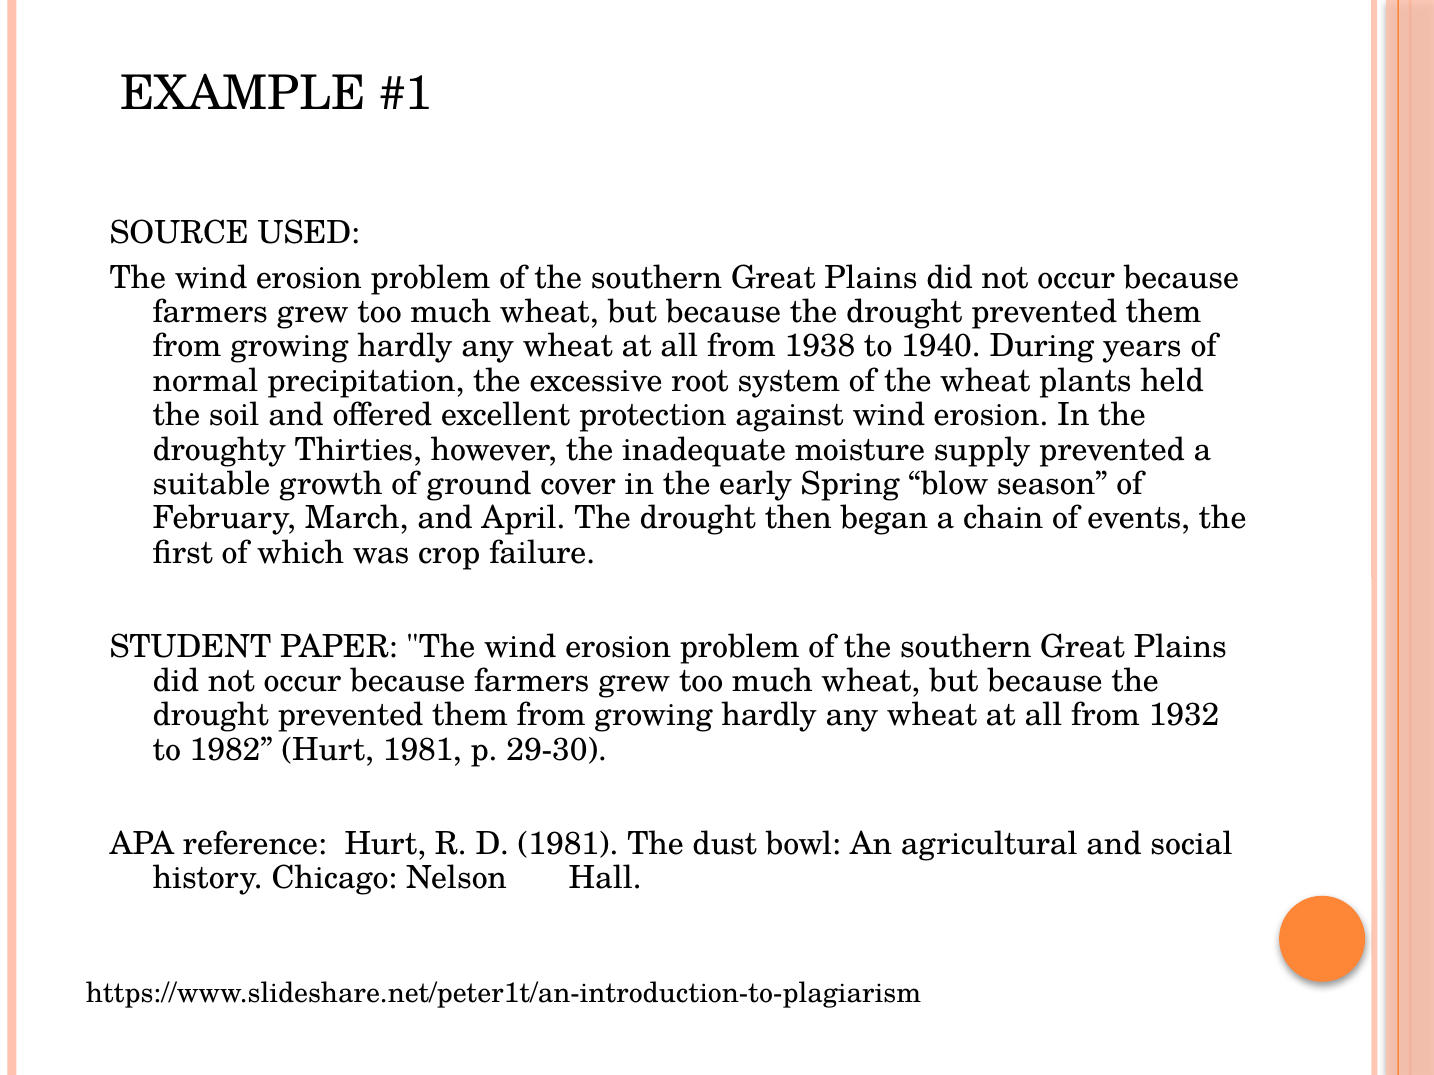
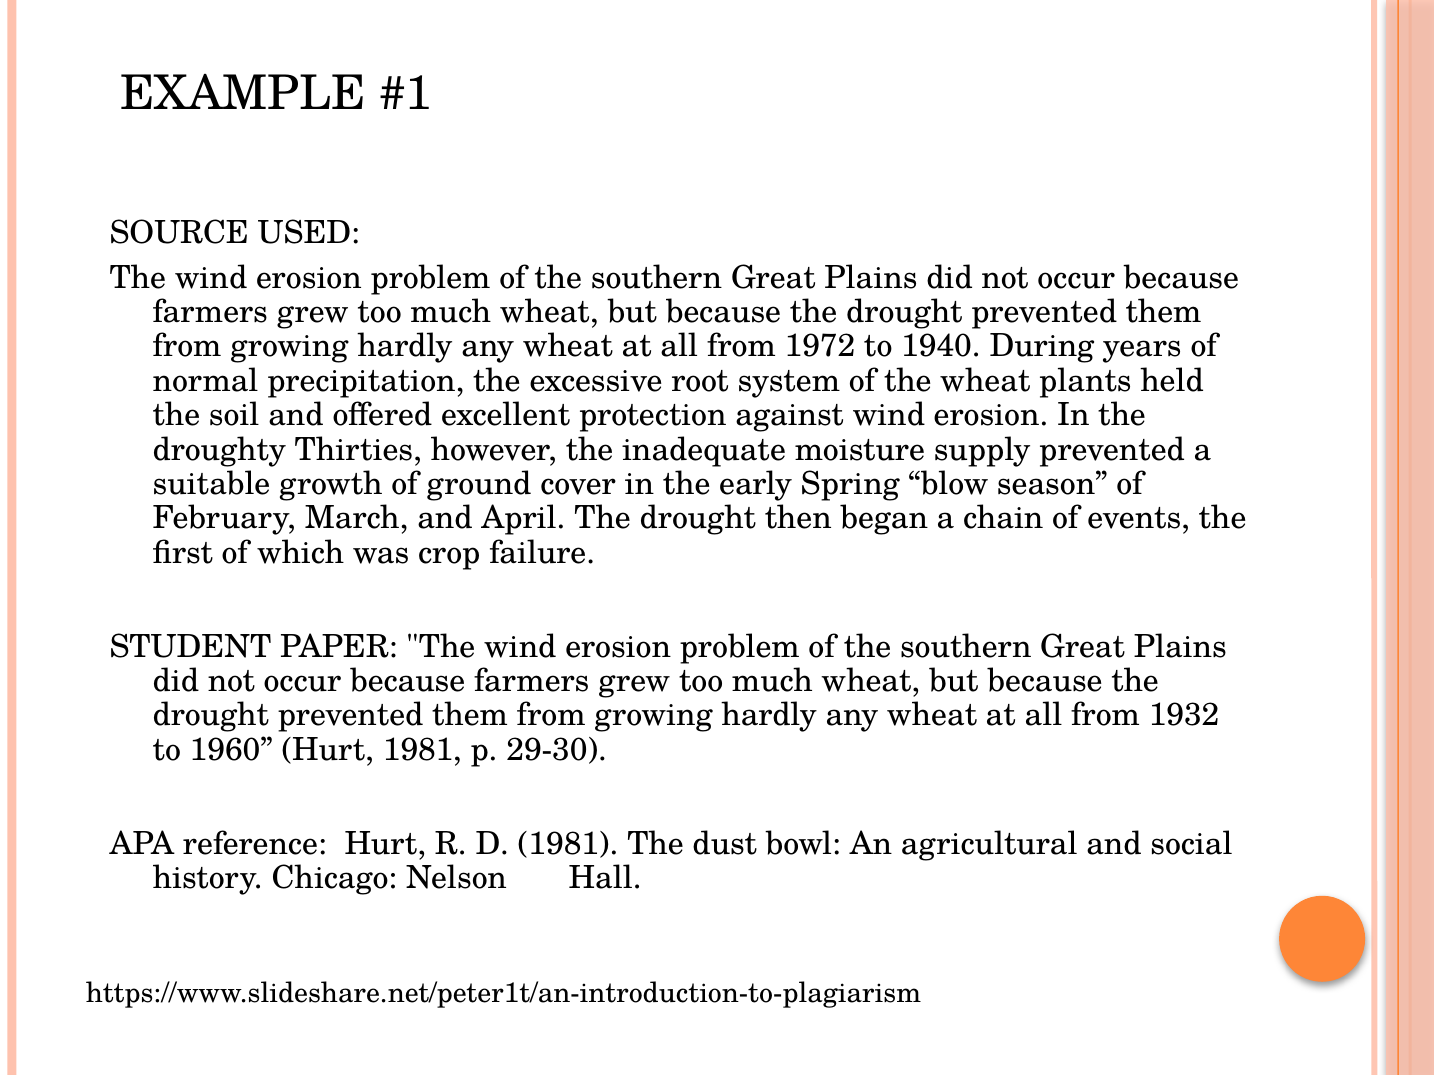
1938: 1938 -> 1972
1982: 1982 -> 1960
